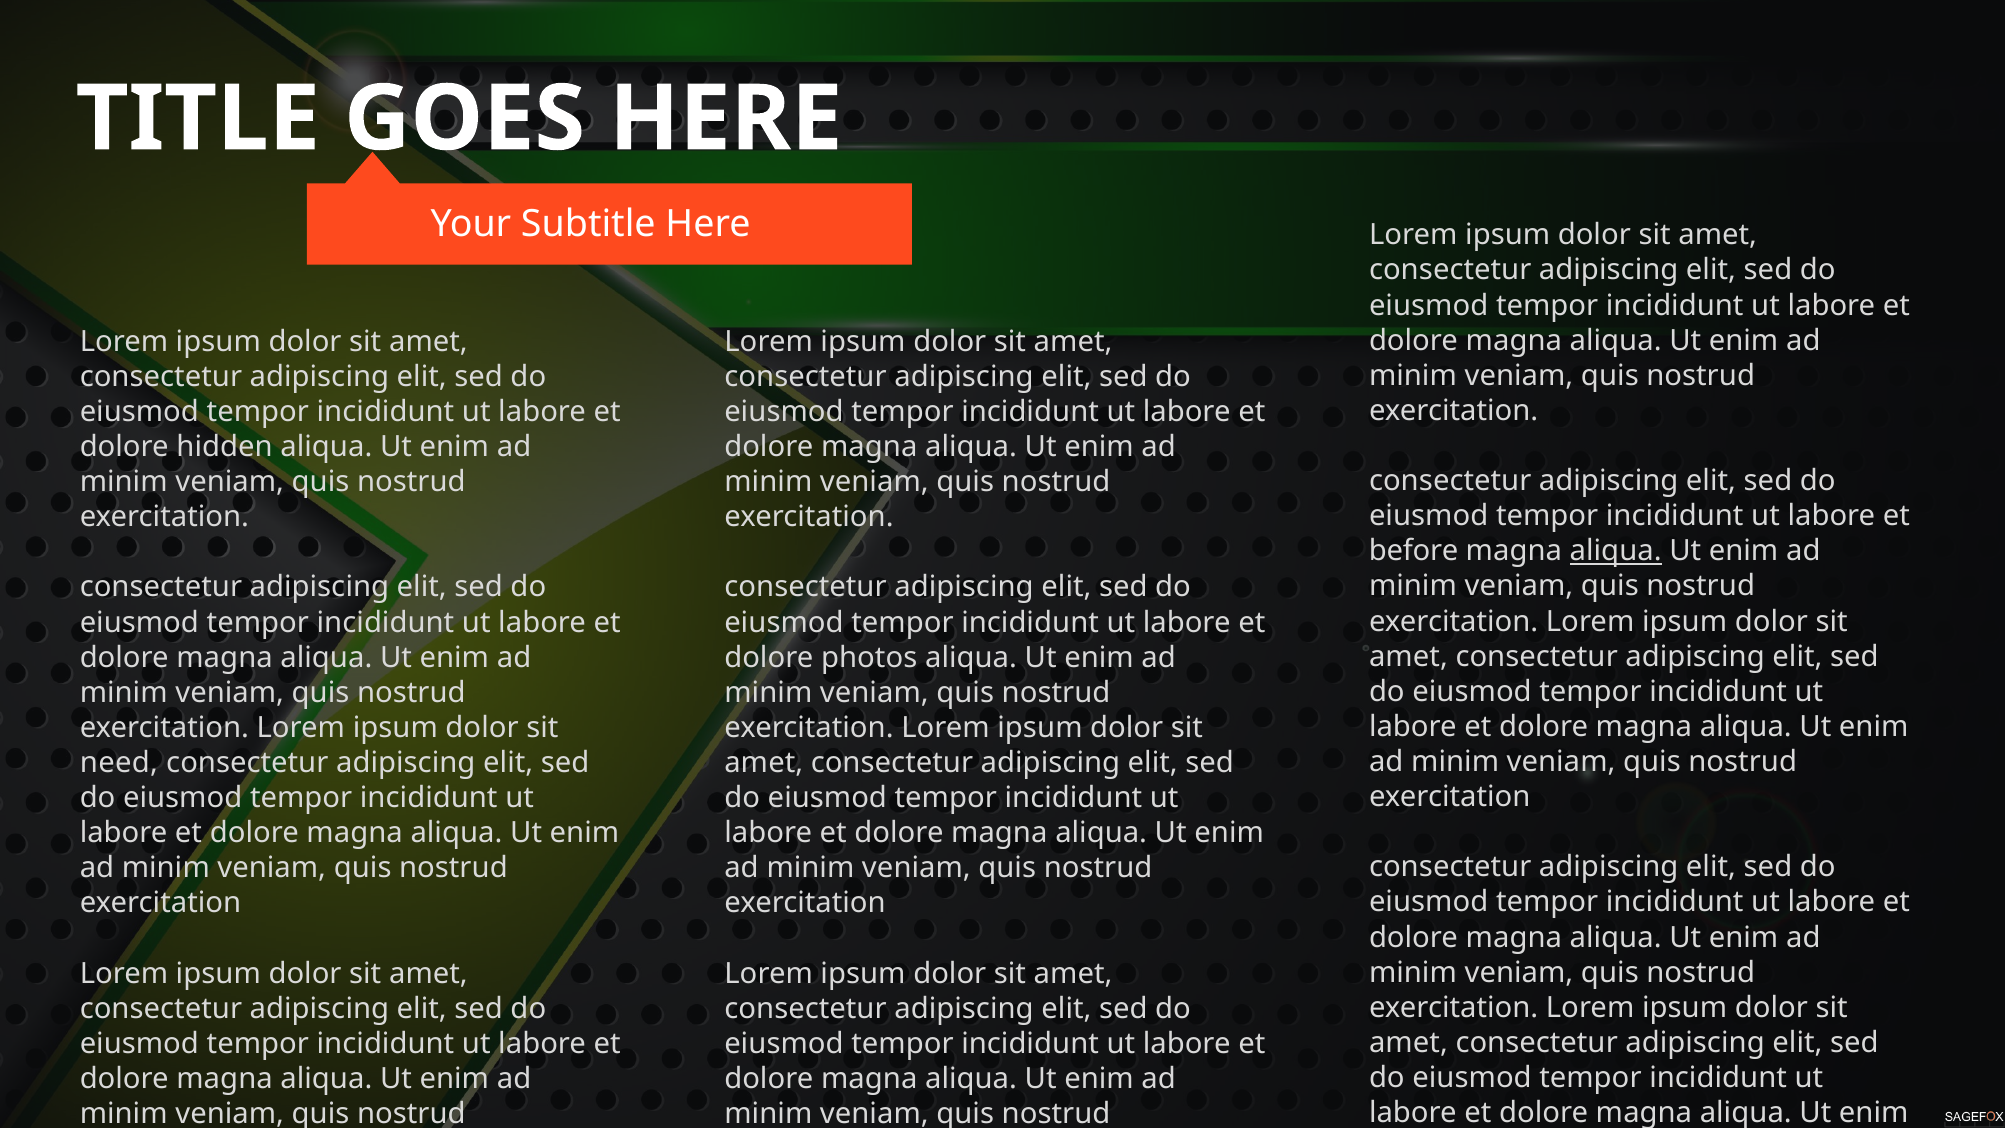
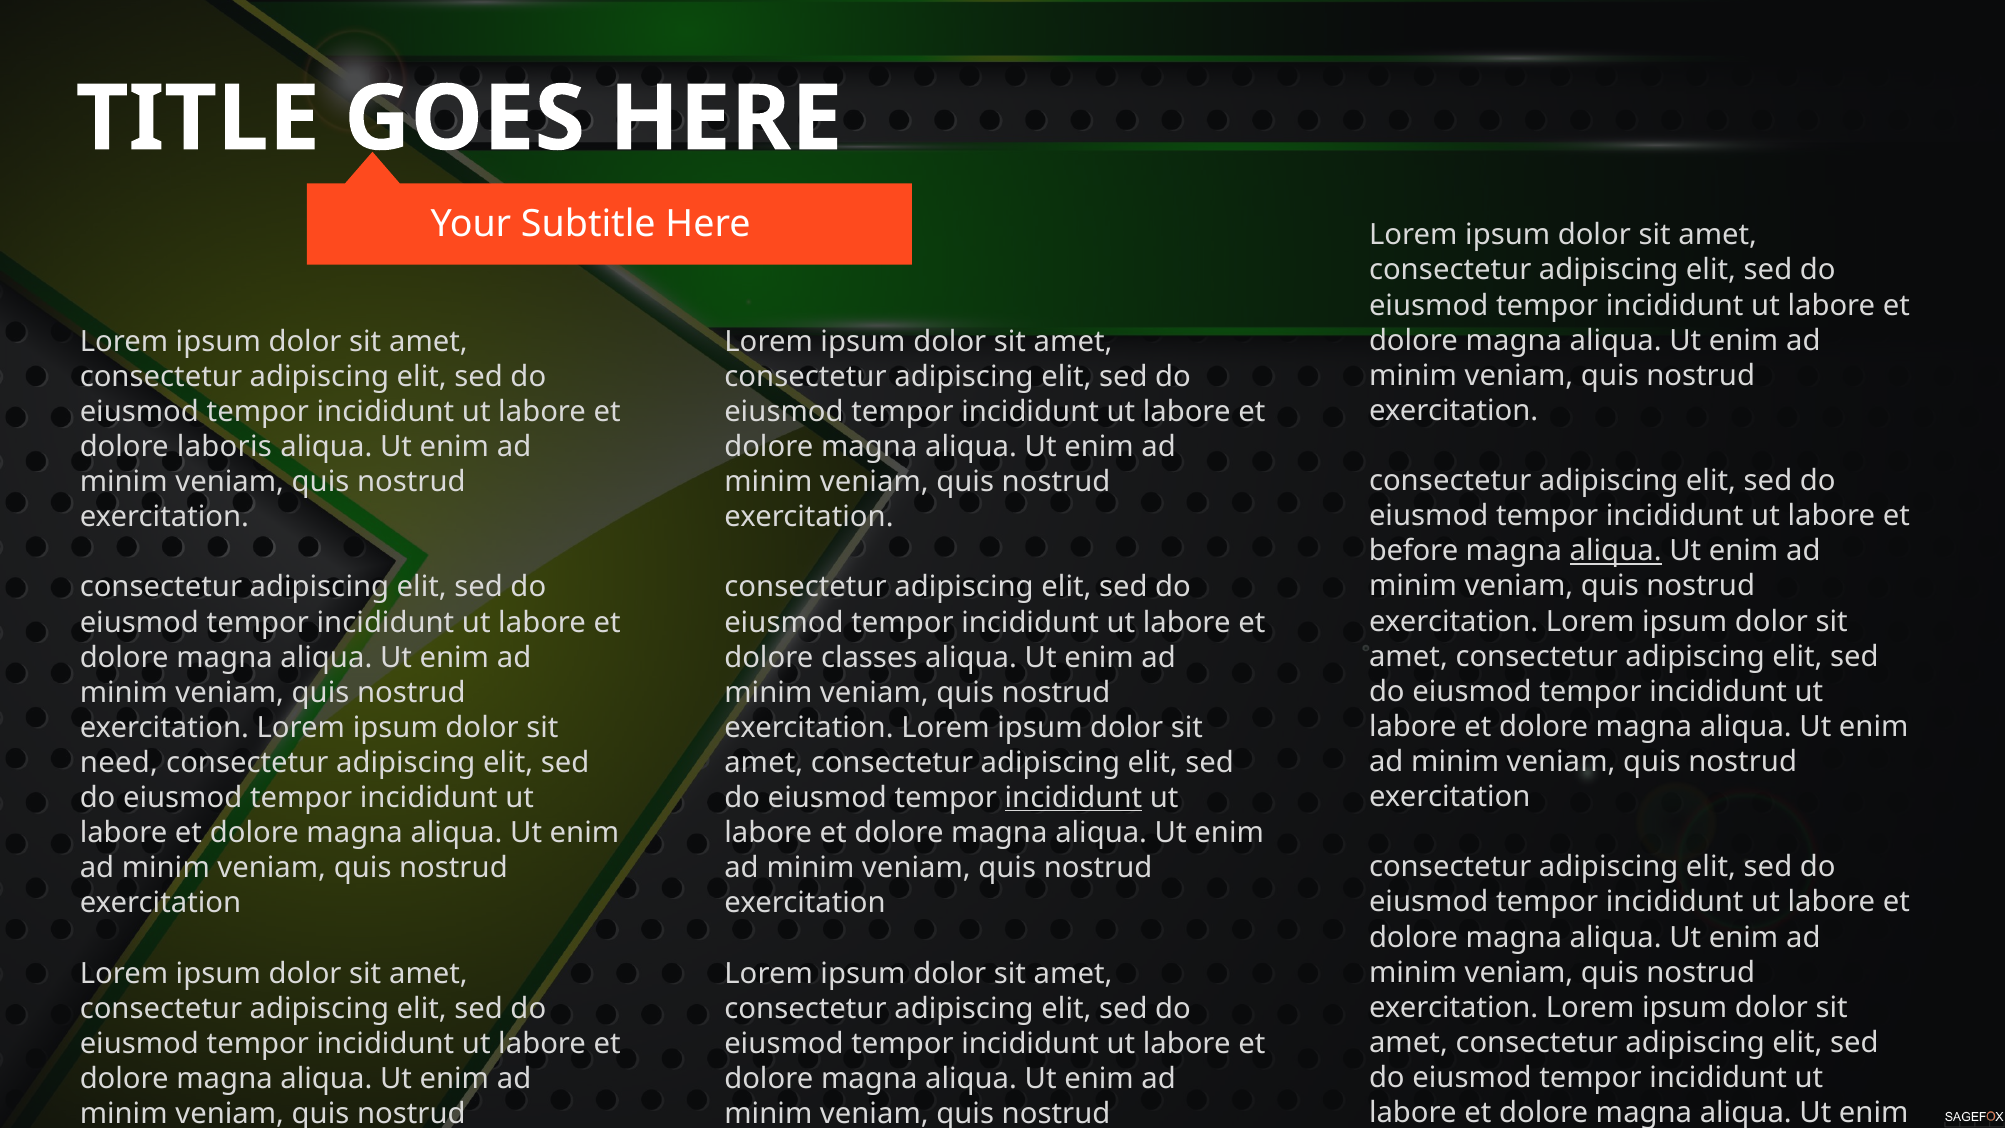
hidden: hidden -> laboris
photos: photos -> classes
incididunt at (1073, 798) underline: none -> present
